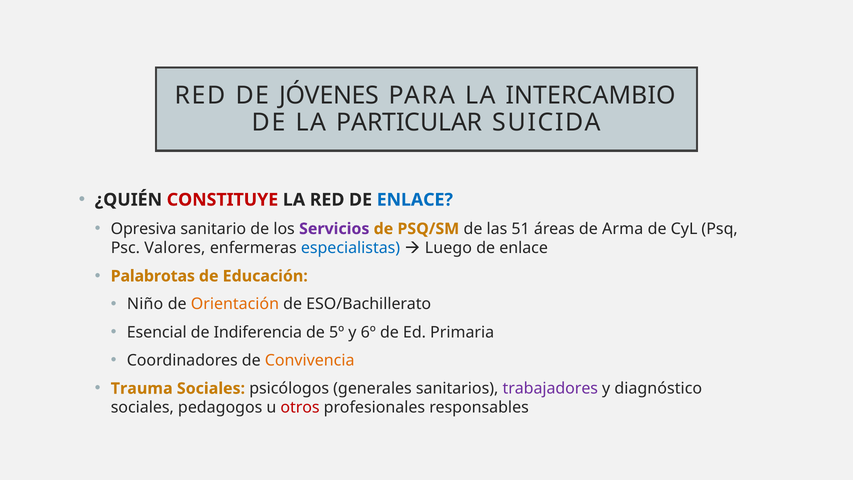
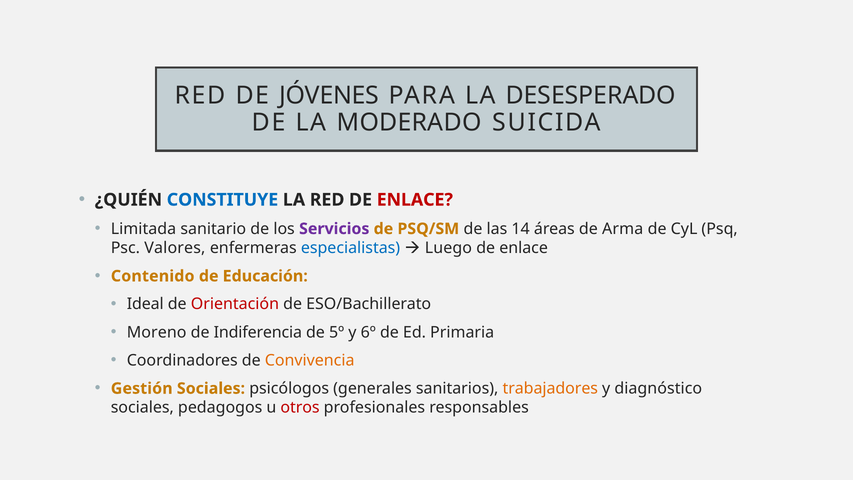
INTERCAMBIO: INTERCAMBIO -> DESESPERADO
PARTICULAR: PARTICULAR -> MODERADO
CONSTITUYE colour: red -> blue
ENLACE at (415, 200) colour: blue -> red
Opresiva: Opresiva -> Limitada
51: 51 -> 14
Palabrotas: Palabrotas -> Contenido
Niño: Niño -> Ideal
Orientación colour: orange -> red
Esencial: Esencial -> Moreno
Trauma: Trauma -> Gestión
trabajadores colour: purple -> orange
